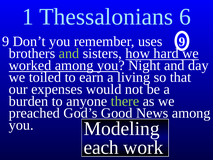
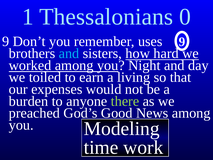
6: 6 -> 0
and at (69, 53) colour: light green -> light blue
each: each -> time
